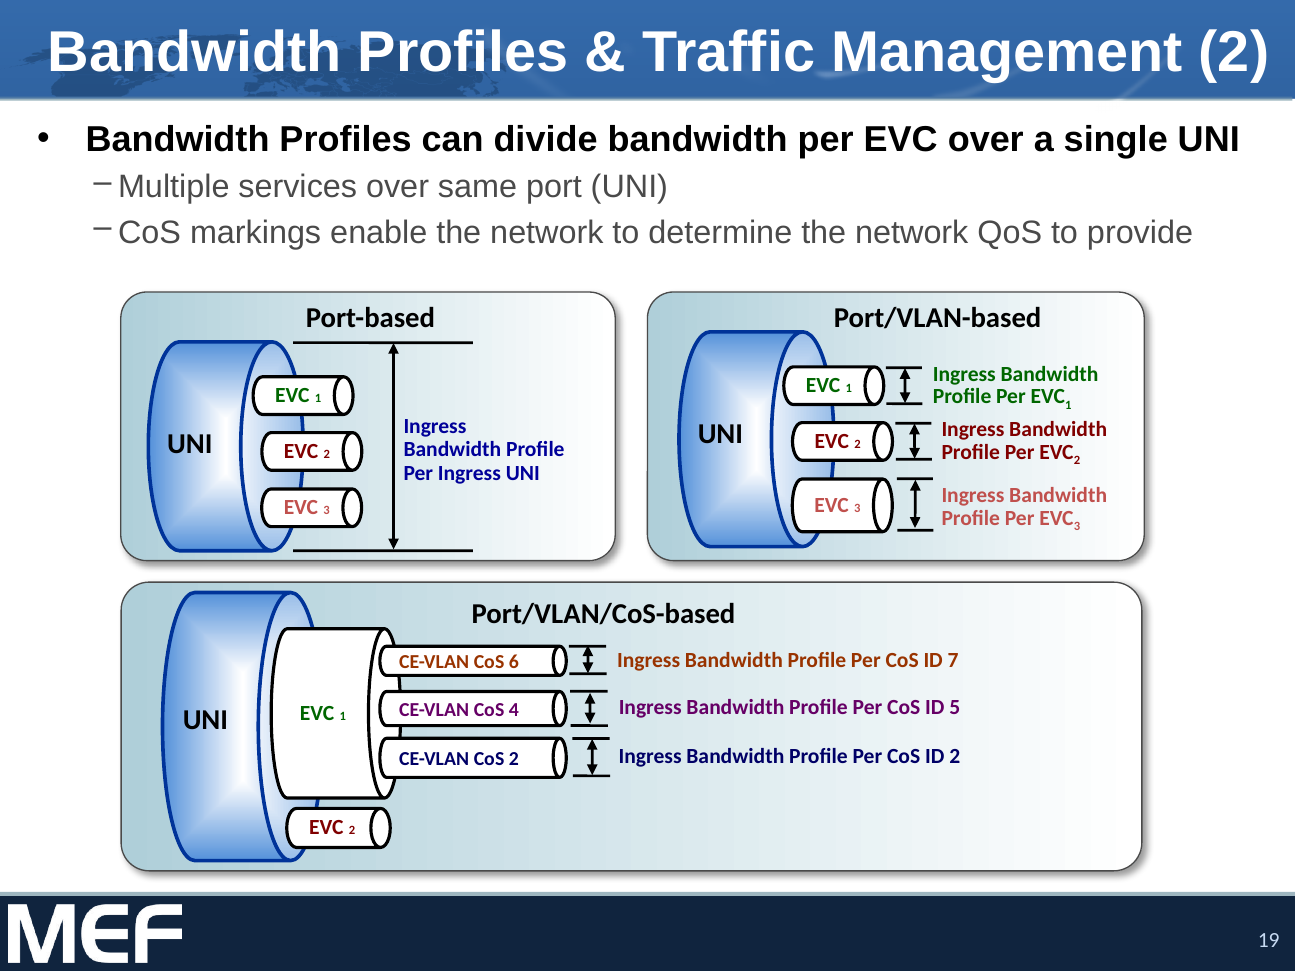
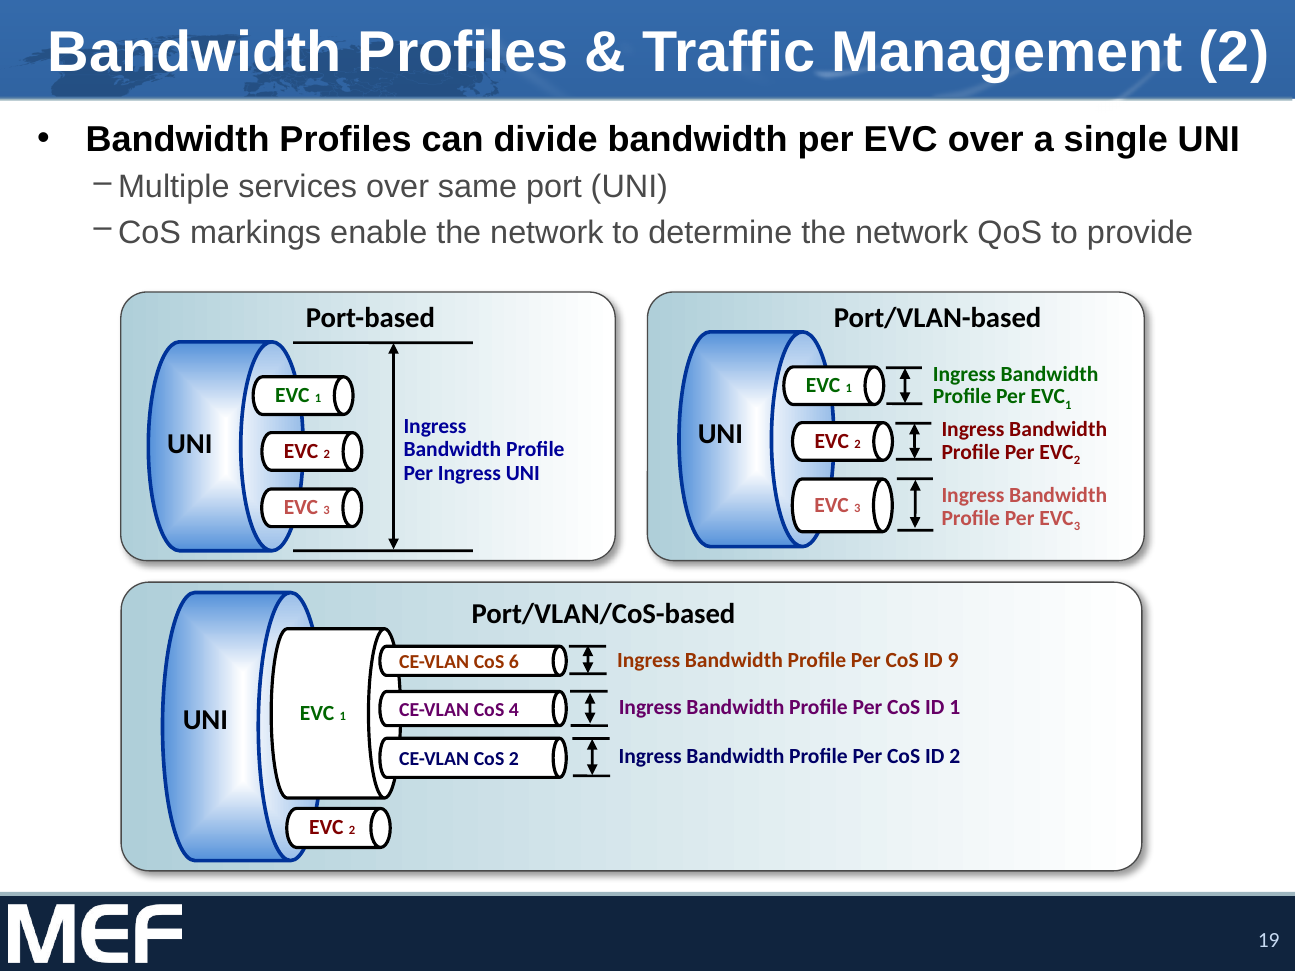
7: 7 -> 9
ID 5: 5 -> 1
